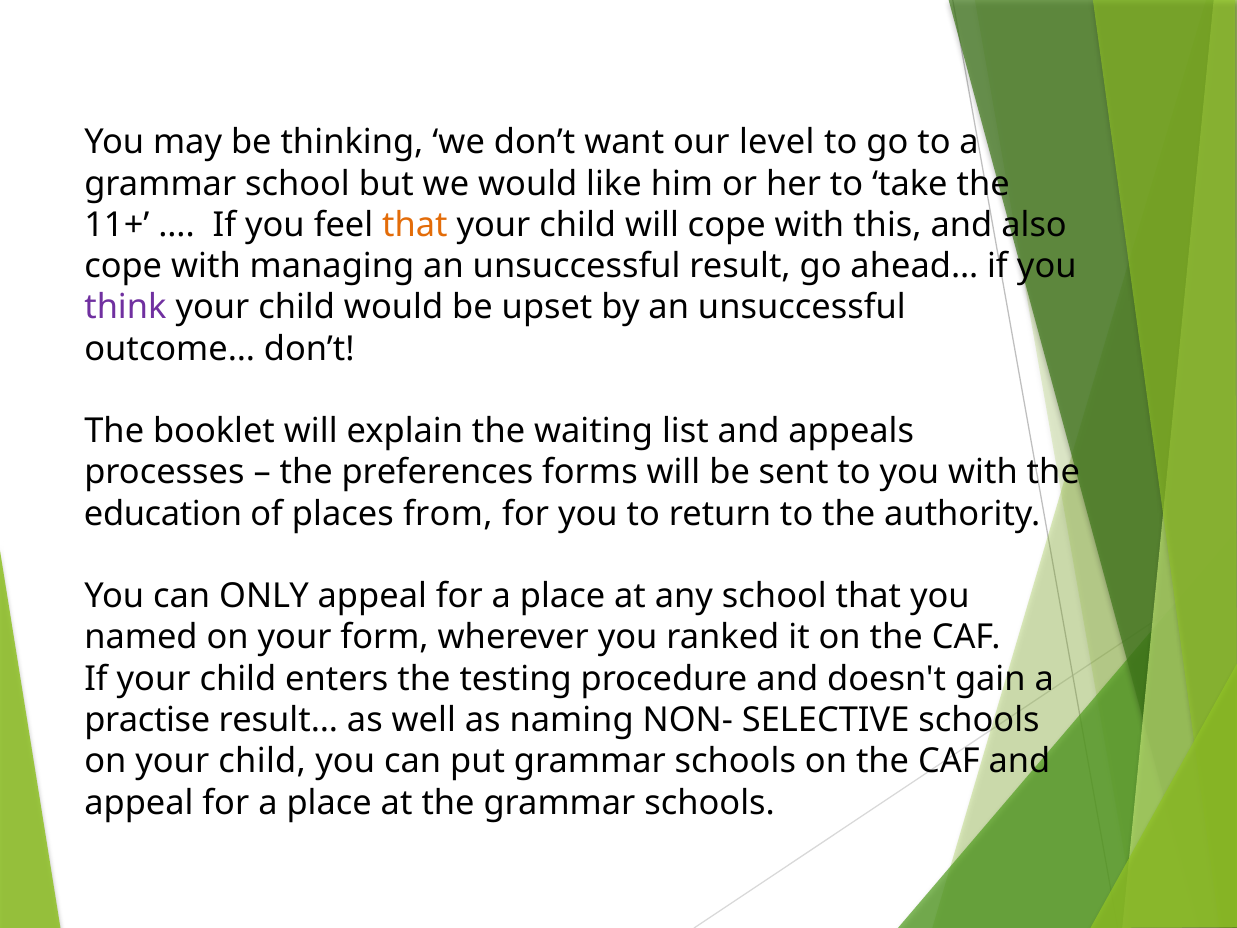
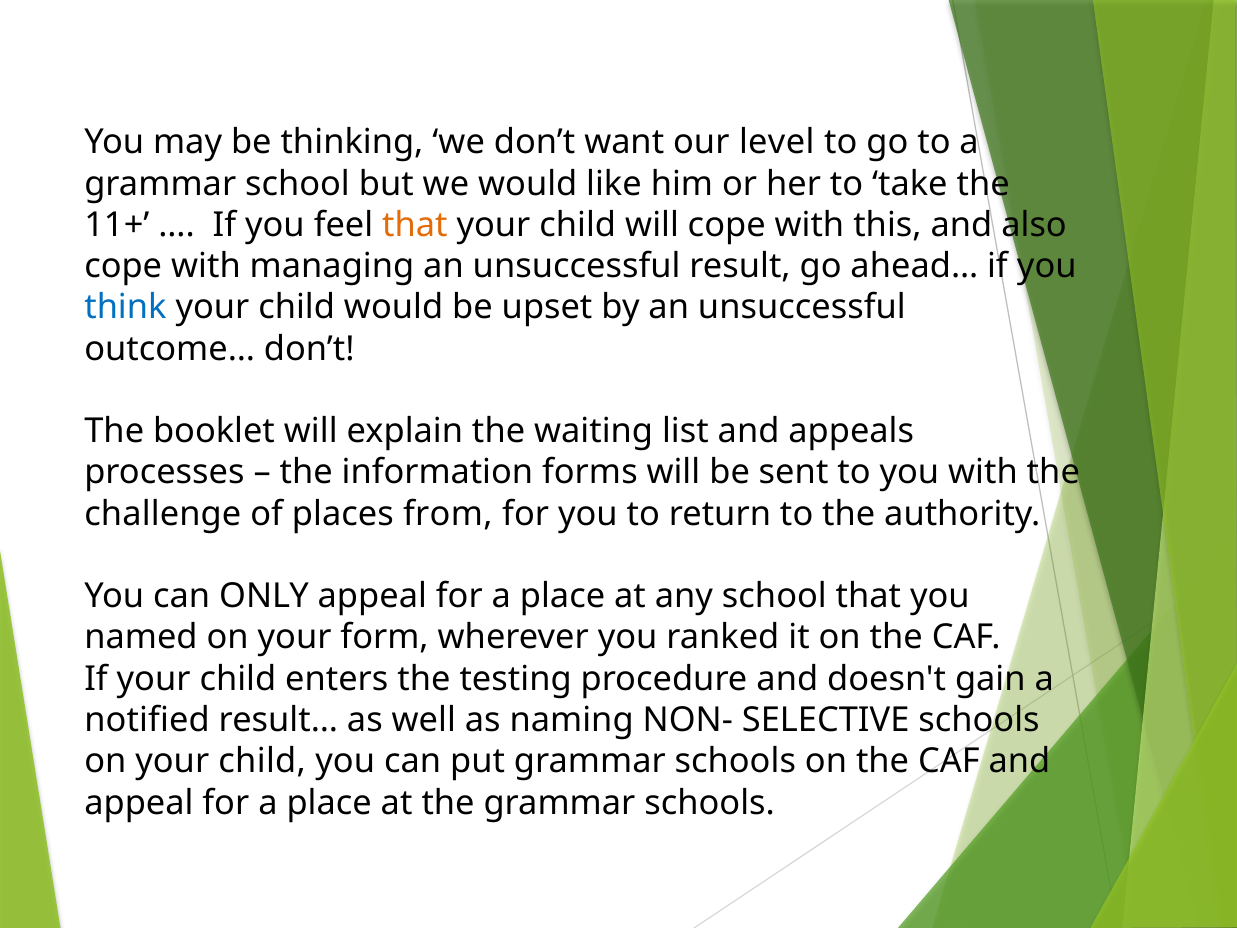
think colour: purple -> blue
preferences: preferences -> information
education: education -> challenge
practise: practise -> notified
